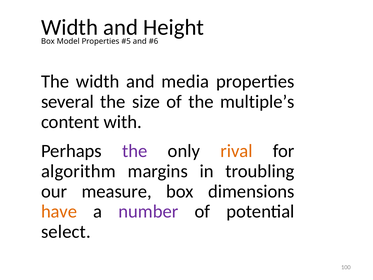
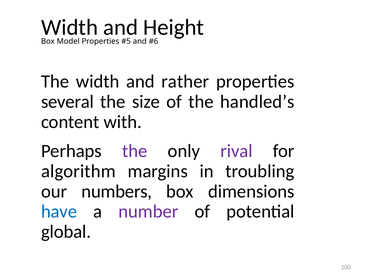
media: media -> rather
multiple’s: multiple’s -> handled’s
rival colour: orange -> purple
measure: measure -> numbers
have colour: orange -> blue
select: select -> global
